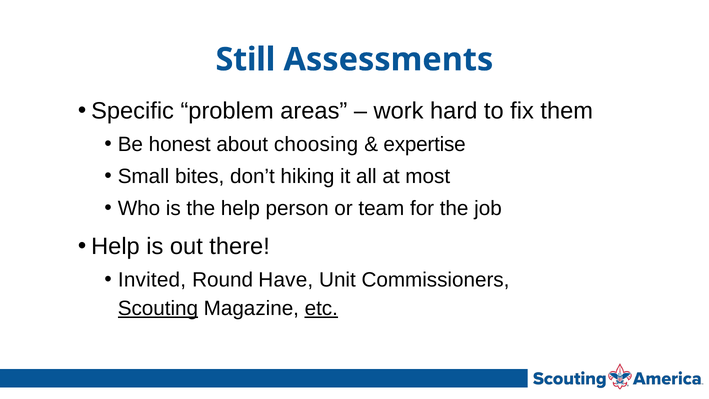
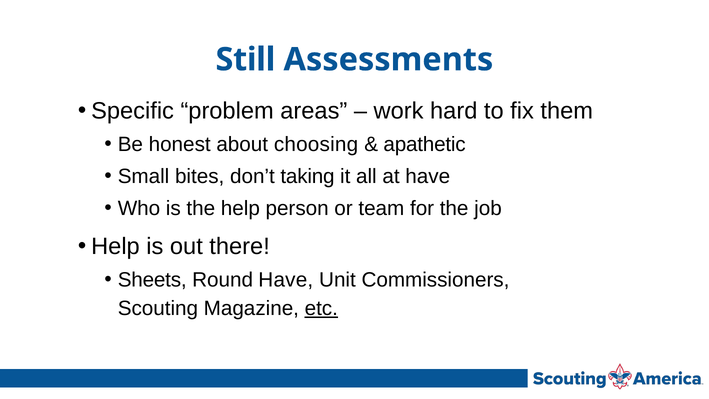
expertise: expertise -> apathetic
hiking: hiking -> taking
at most: most -> have
Invited: Invited -> Sheets
Scouting underline: present -> none
